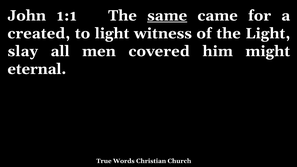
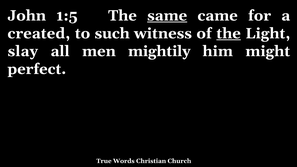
1:1: 1:1 -> 1:5
to light: light -> such
the at (229, 33) underline: none -> present
covered: covered -> mightily
eternal: eternal -> perfect
